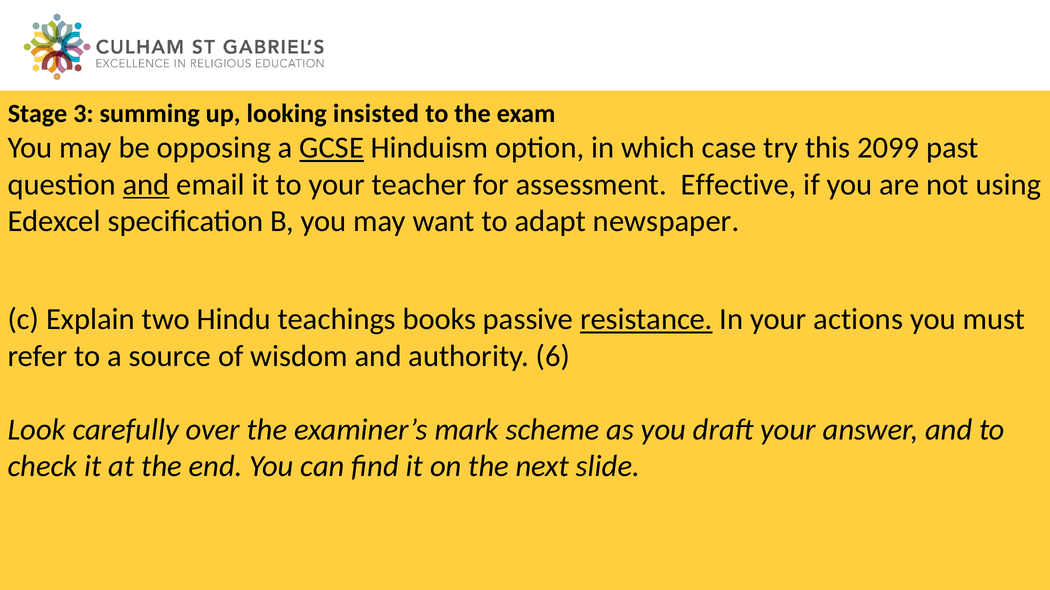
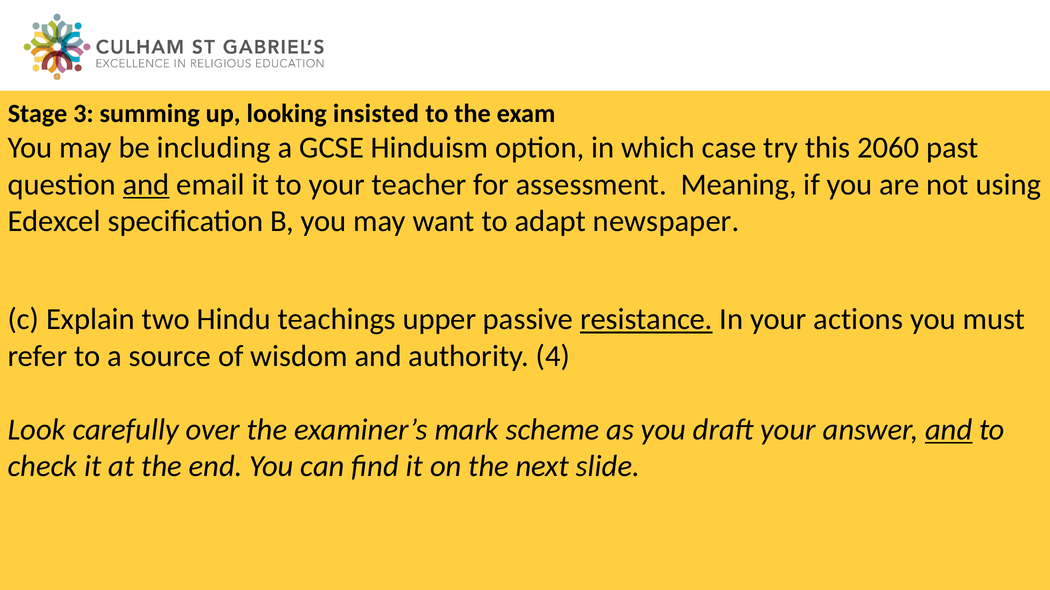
opposing: opposing -> including
GCSE underline: present -> none
2099: 2099 -> 2060
Effective: Effective -> Meaning
books: books -> upper
6: 6 -> 4
and at (949, 430) underline: none -> present
